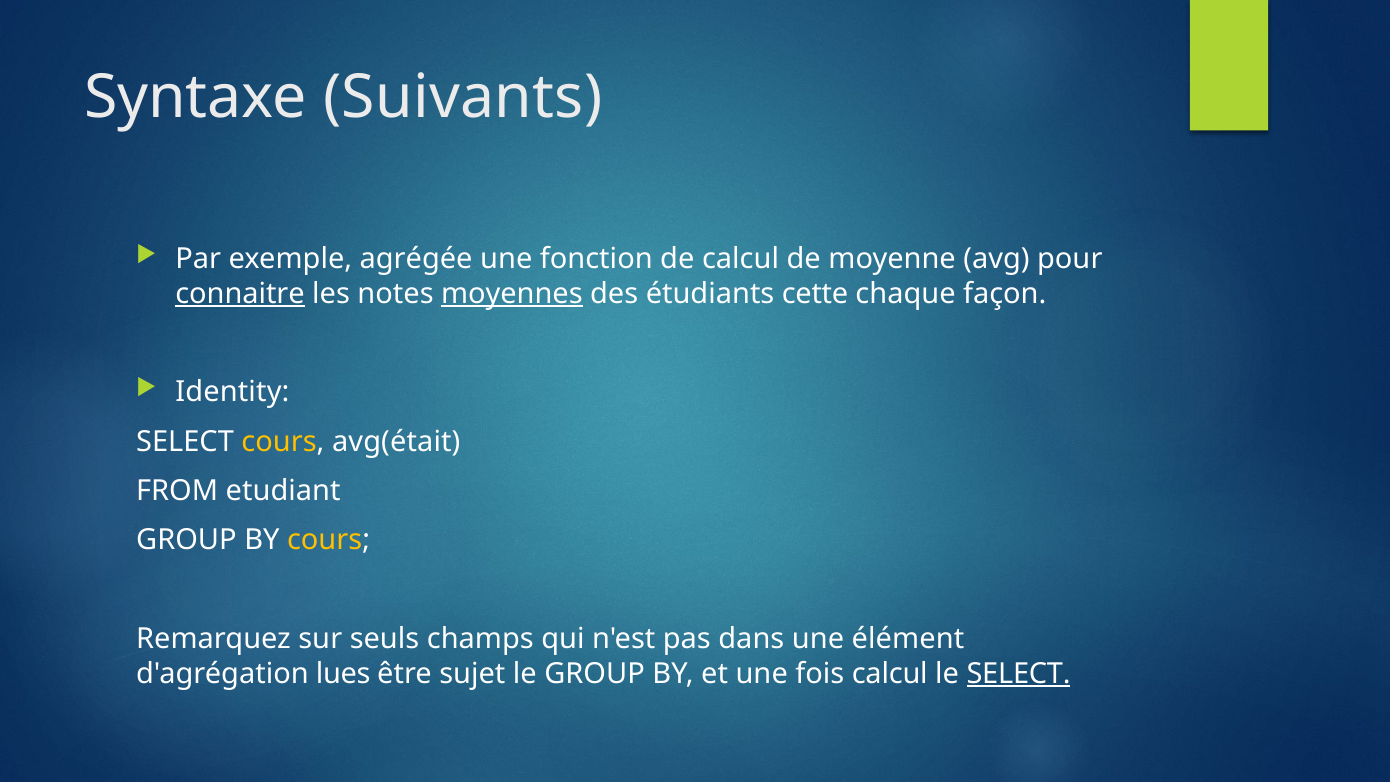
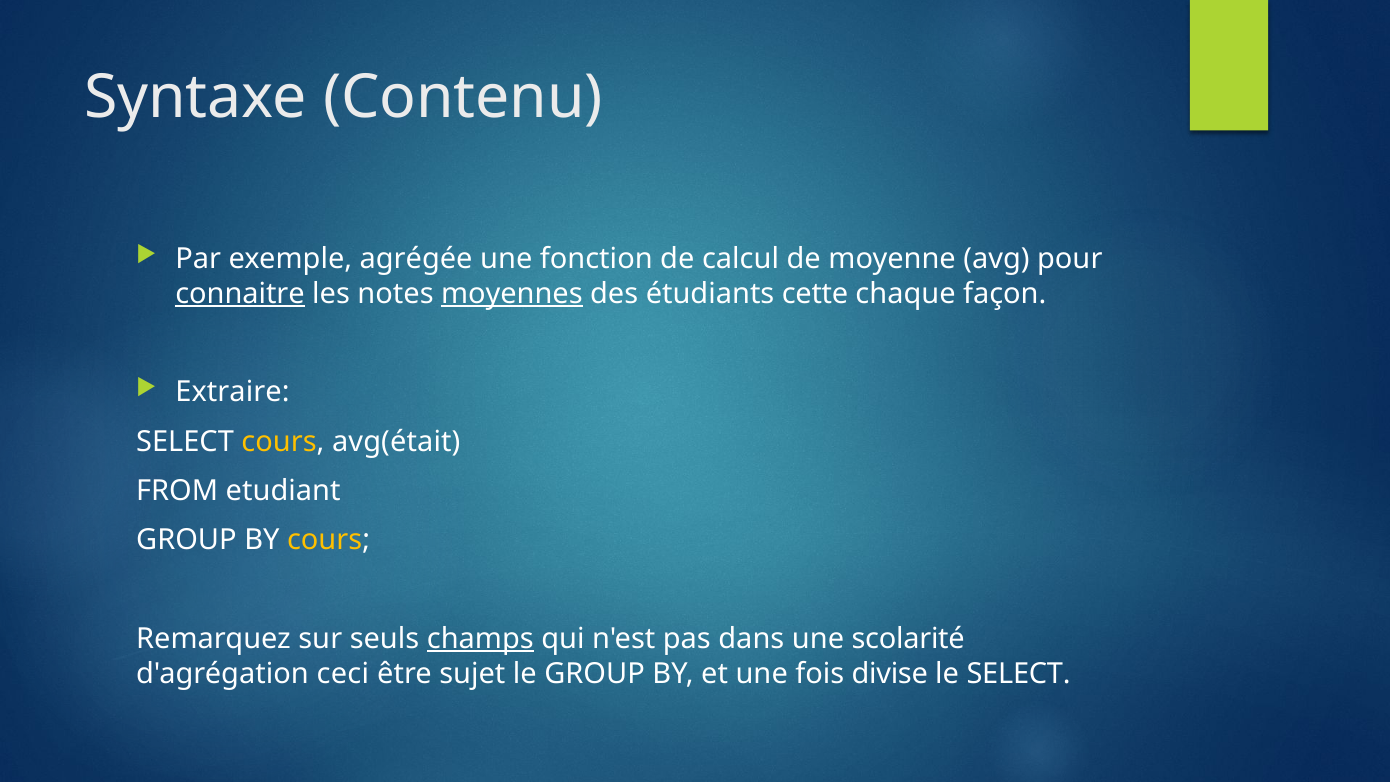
Suivants: Suivants -> Contenu
Identity: Identity -> Extraire
champs underline: none -> present
élément: élément -> scolarité
lues: lues -> ceci
fois calcul: calcul -> divise
SELECT at (1019, 673) underline: present -> none
